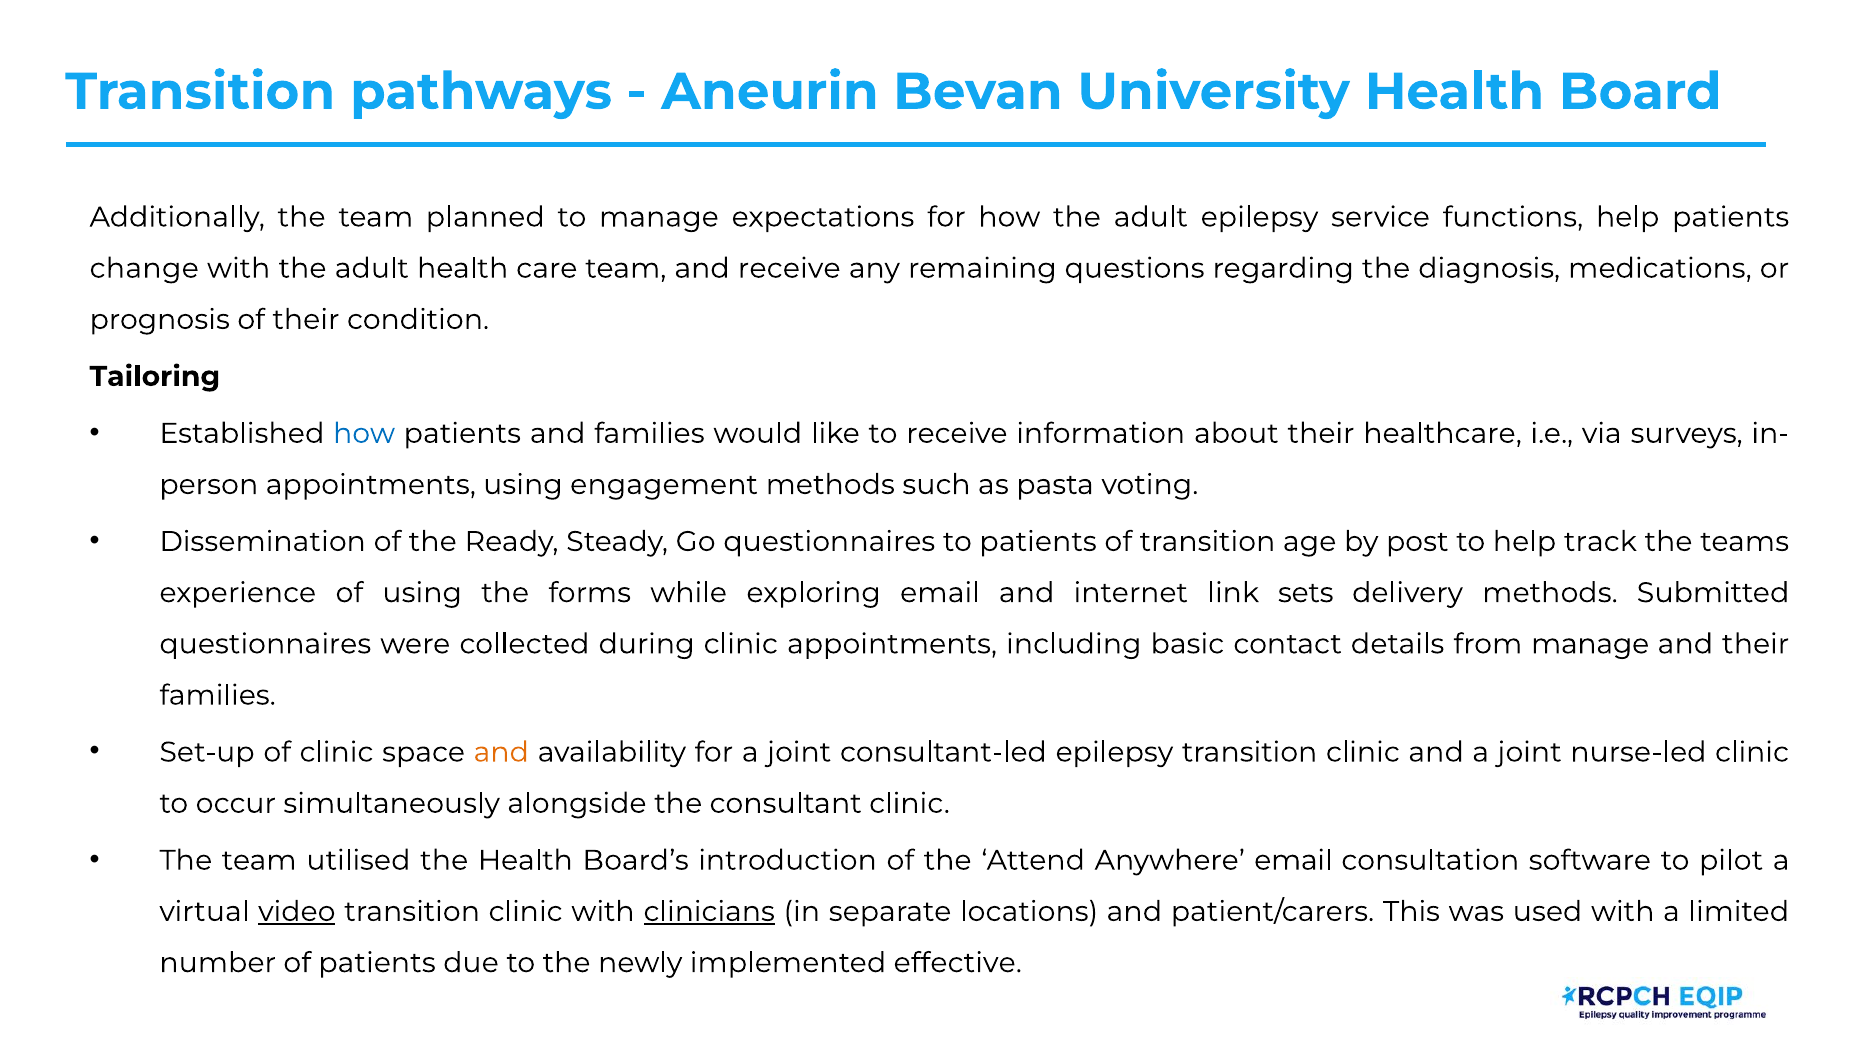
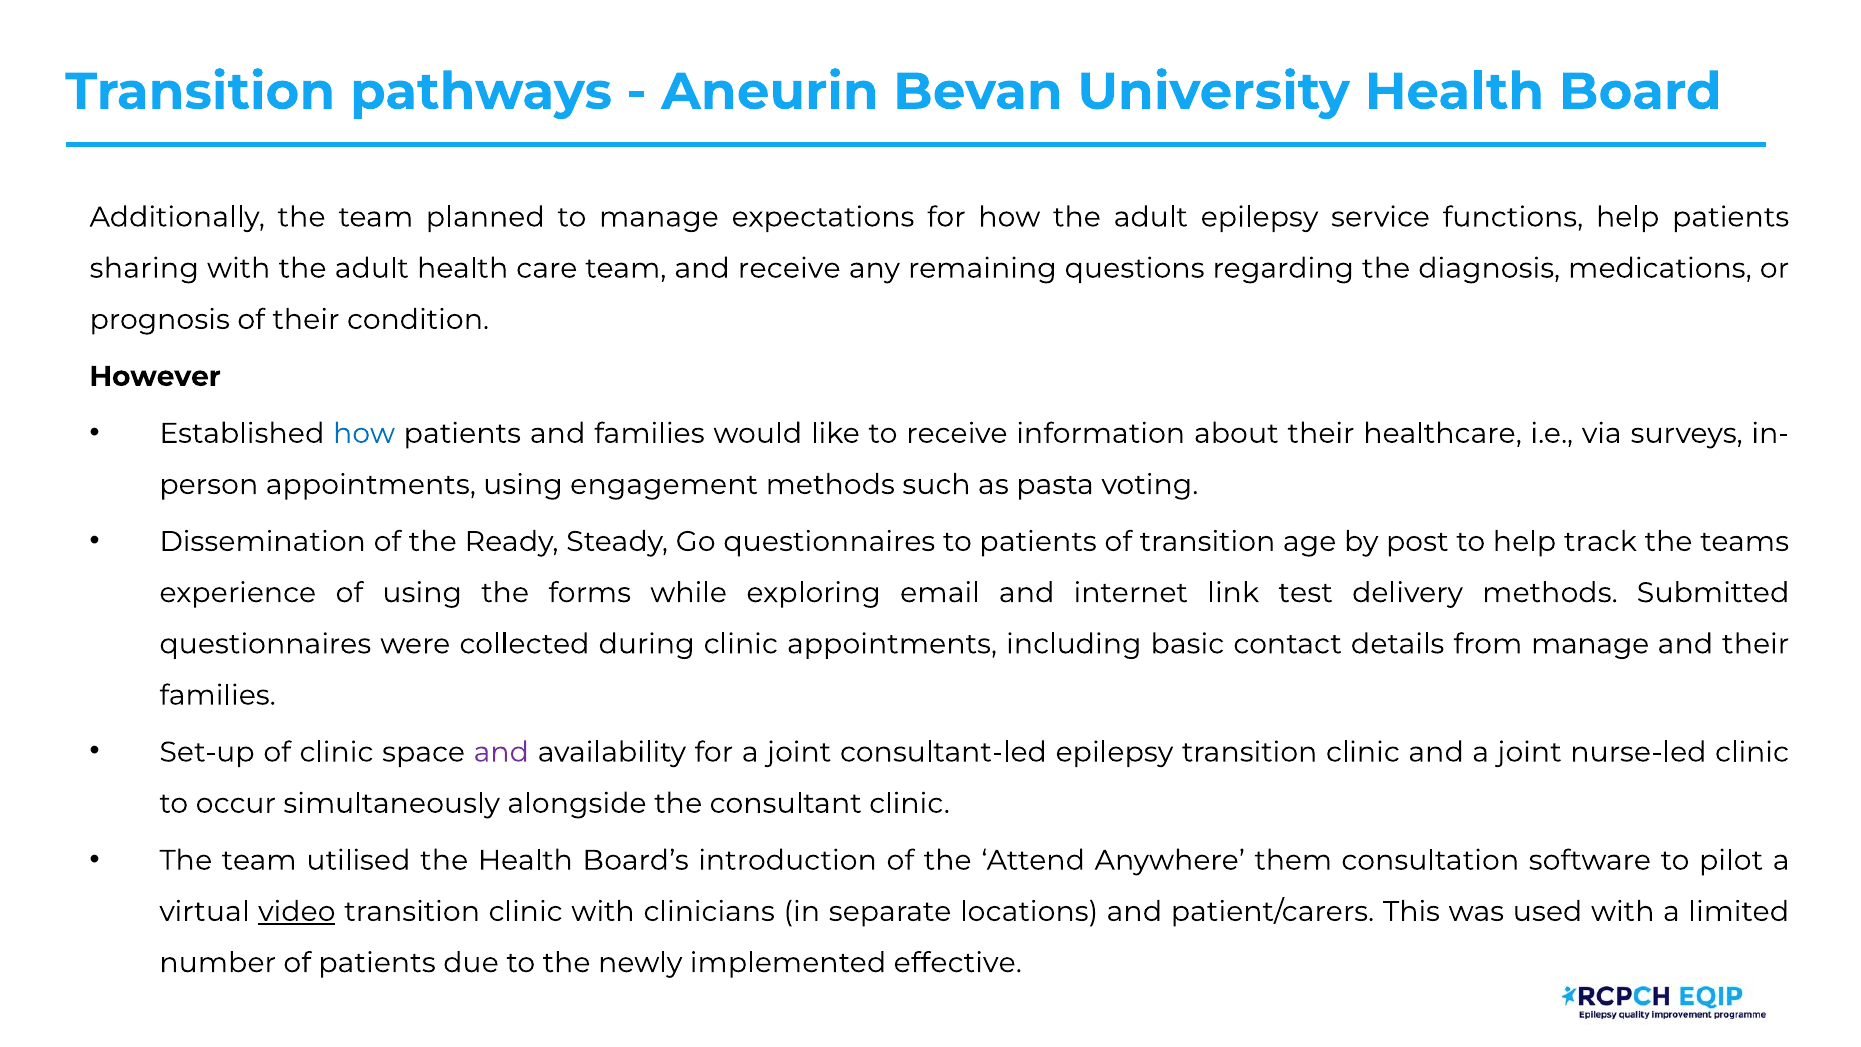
change: change -> sharing
Tailoring: Tailoring -> However
sets: sets -> test
and at (501, 752) colour: orange -> purple
Anywhere email: email -> them
clinicians underline: present -> none
